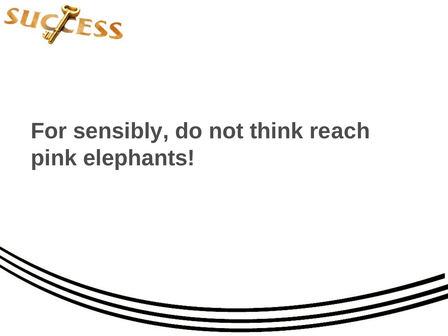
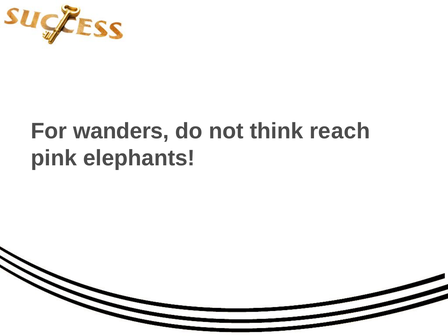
sensibly: sensibly -> wanders
